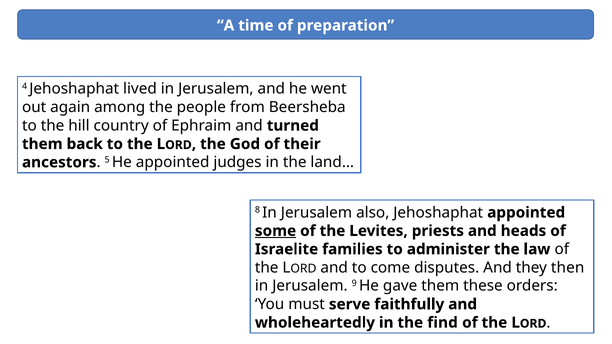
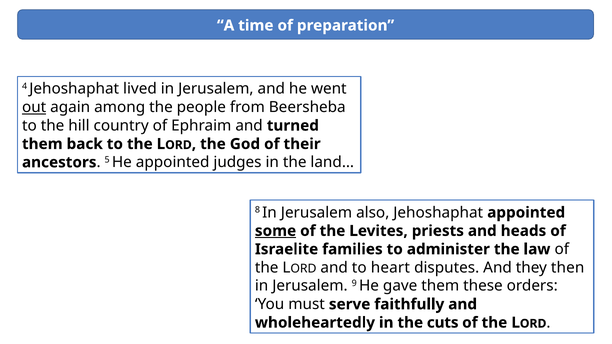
out underline: none -> present
come: come -> heart
find: find -> cuts
